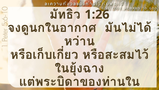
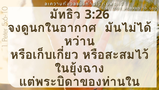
1:26: 1:26 -> 3:26
